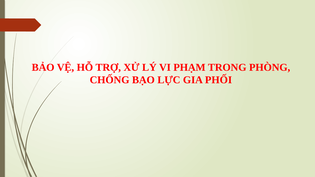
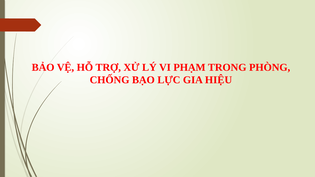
PHỐI: PHỐI -> HIỆU
